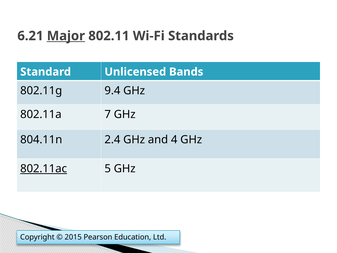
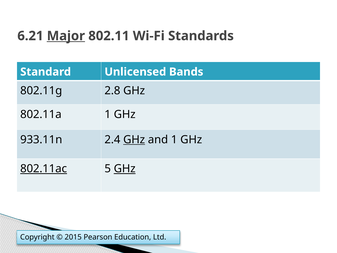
9.4: 9.4 -> 2.8
802.11a 7: 7 -> 1
804.11n: 804.11n -> 933.11n
GHz at (134, 140) underline: none -> present
and 4: 4 -> 1
GHz at (125, 169) underline: none -> present
